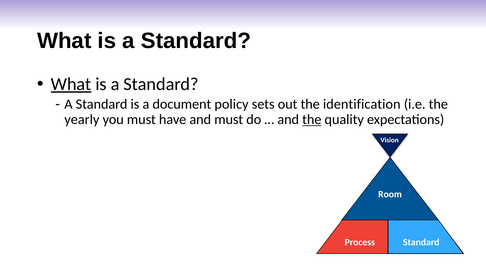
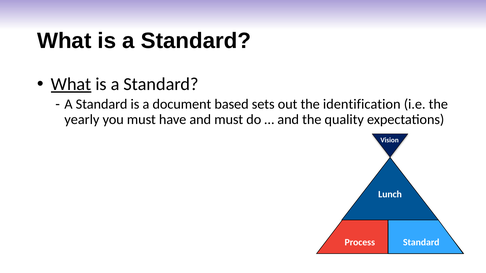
policy: policy -> based
the at (312, 120) underline: present -> none
Room: Room -> Lunch
